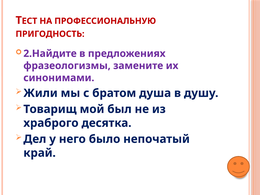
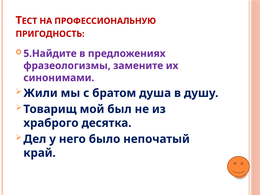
2.Найдите: 2.Найдите -> 5.Найдите
